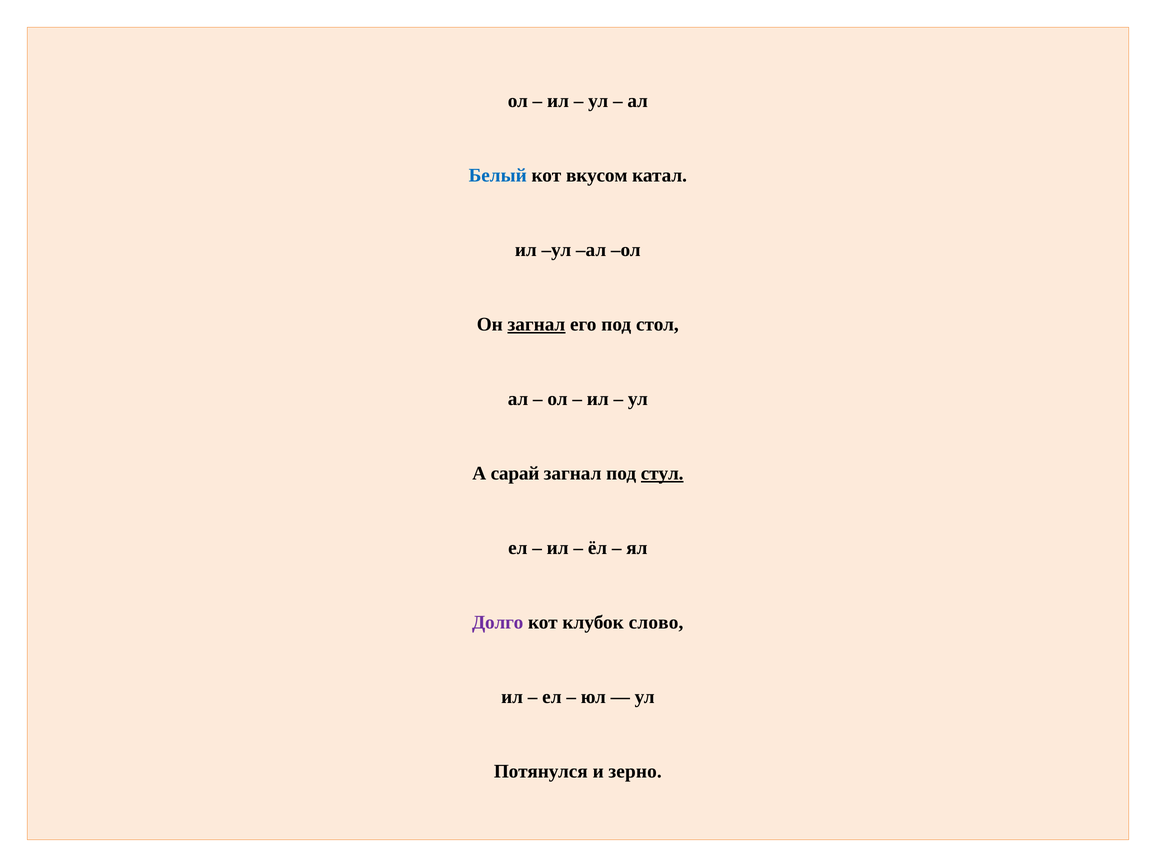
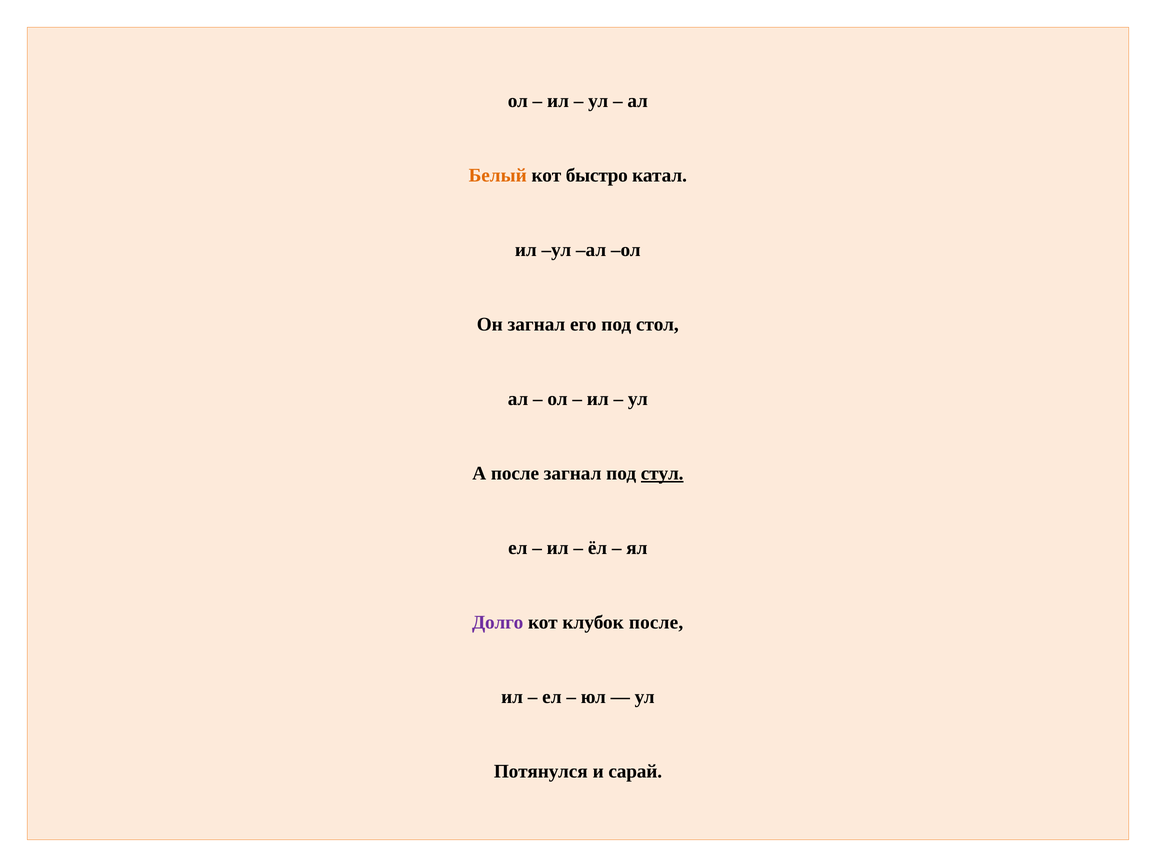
Белый colour: blue -> orange
вкусом: вкусом -> быстро
загнал at (536, 325) underline: present -> none
А сарай: сарай -> после
клубок слово: слово -> после
зерно: зерно -> сарай
